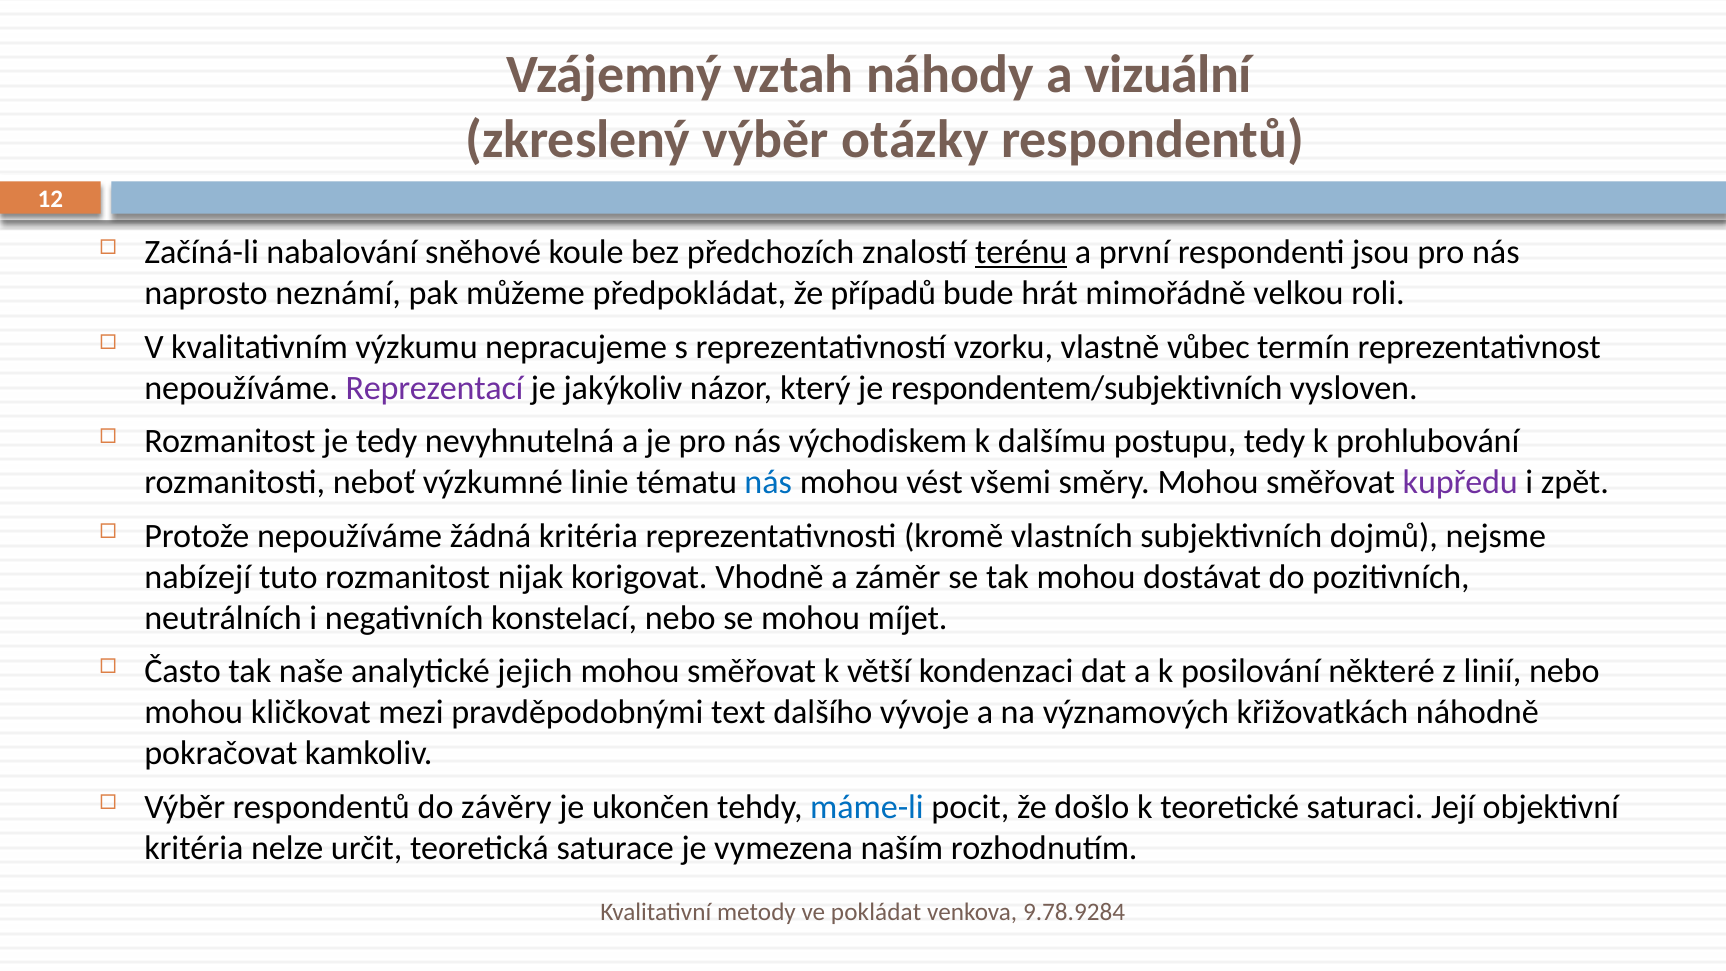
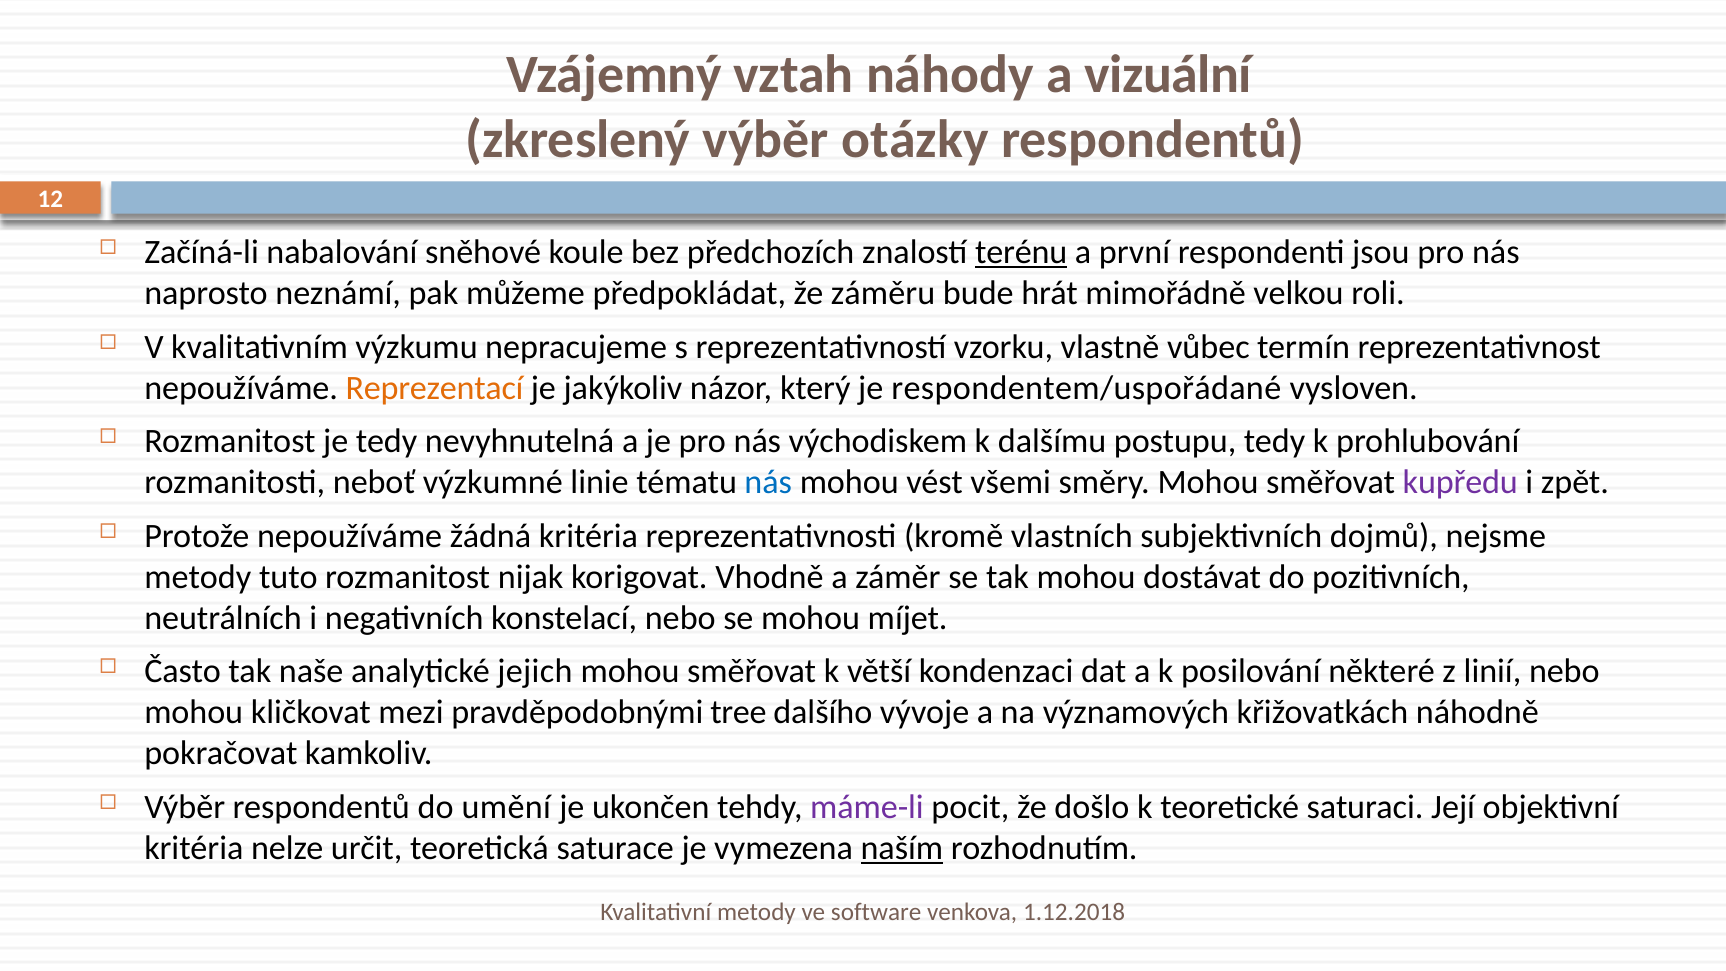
případů: případů -> záměru
Reprezentací colour: purple -> orange
respondentem/subjektivních: respondentem/subjektivních -> respondentem/uspořádané
nabízejí at (198, 577): nabízejí -> metody
text: text -> tree
závěry: závěry -> umění
máme-li colour: blue -> purple
naším underline: none -> present
pokládat: pokládat -> software
9.78.9284: 9.78.9284 -> 1.12.2018
